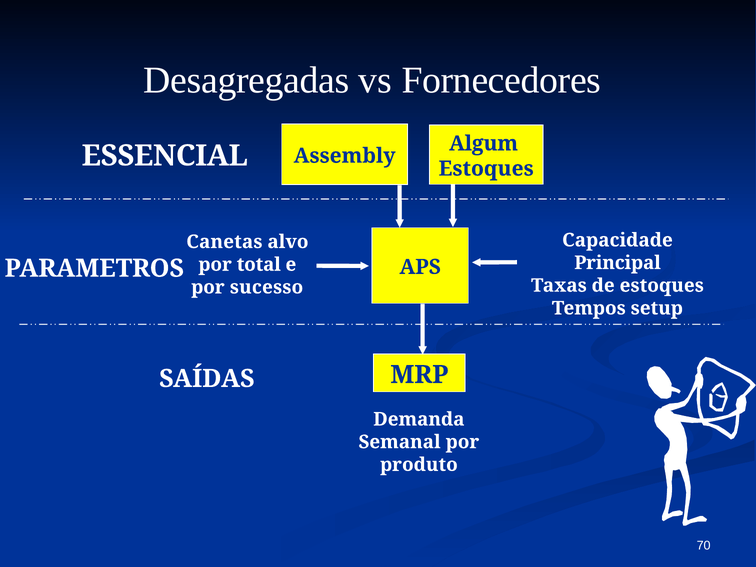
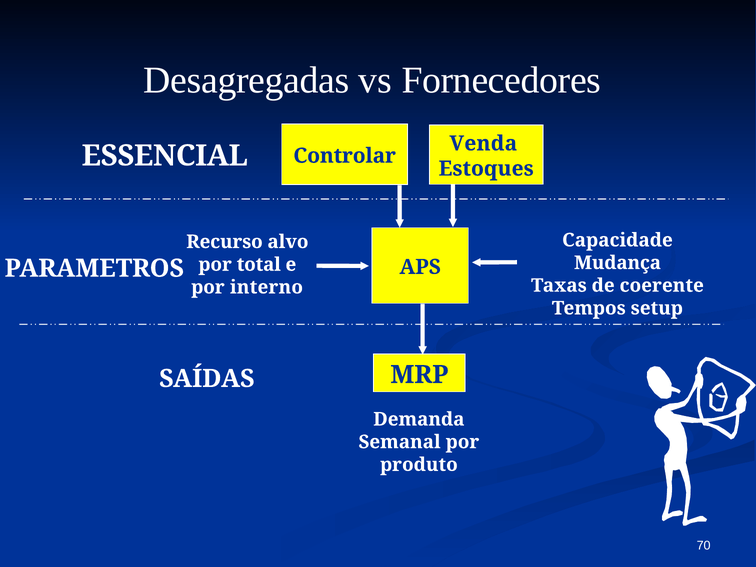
Algum: Algum -> Venda
Assembly: Assembly -> Controlar
Canetas: Canetas -> Recurso
Principal: Principal -> Mudança
de estoques: estoques -> coerente
sucesso: sucesso -> interno
